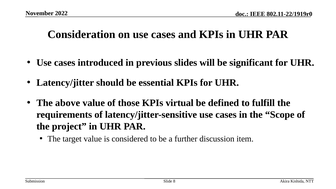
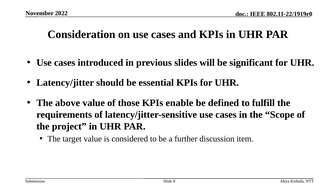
virtual: virtual -> enable
